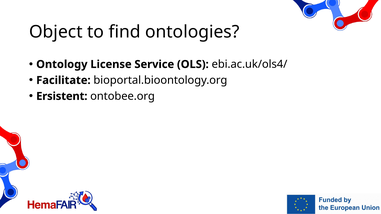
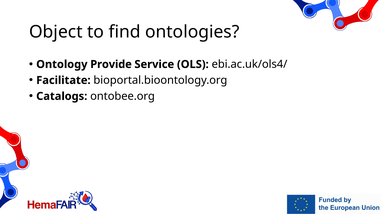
License: License -> Provide
Ersistent: Ersistent -> Catalogs
